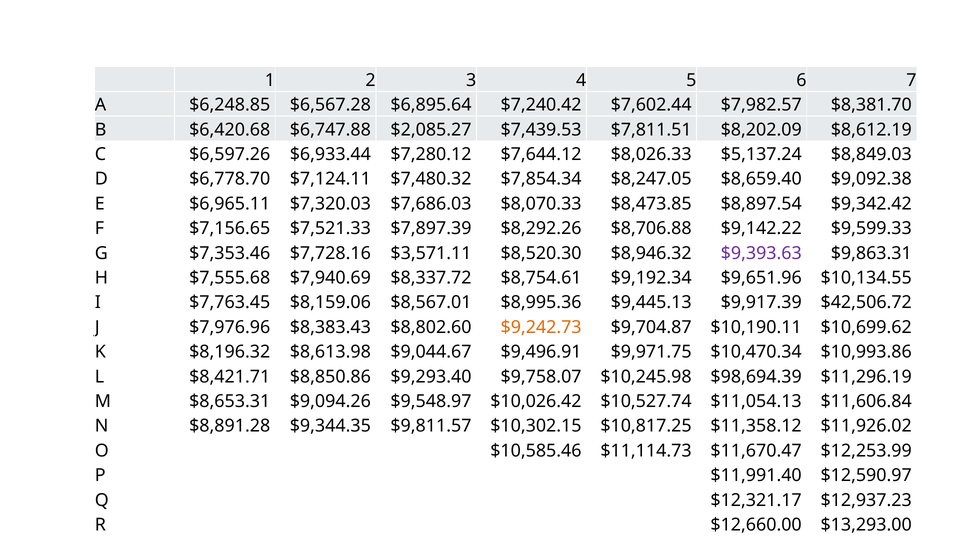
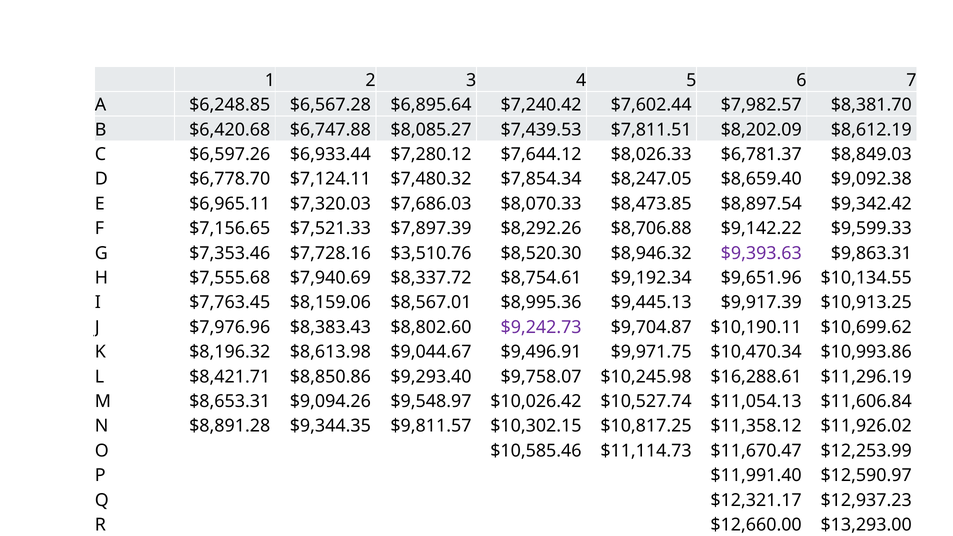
$2,085.27: $2,085.27 -> $8,085.27
$5,137.24: $5,137.24 -> $6,781.37
$3,571.11: $3,571.11 -> $3,510.76
$42,506.72: $42,506.72 -> $10,913.25
$9,242.73 colour: orange -> purple
$98,694.39: $98,694.39 -> $16,288.61
